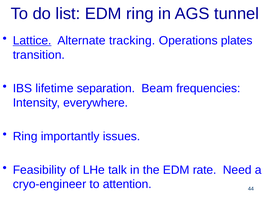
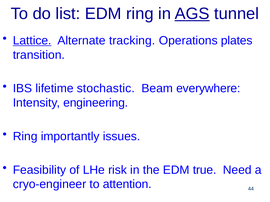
AGS underline: none -> present
separation: separation -> stochastic
frequencies: frequencies -> everywhere
everywhere: everywhere -> engineering
talk: talk -> risk
rate: rate -> true
